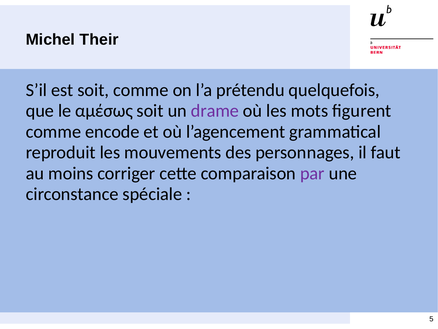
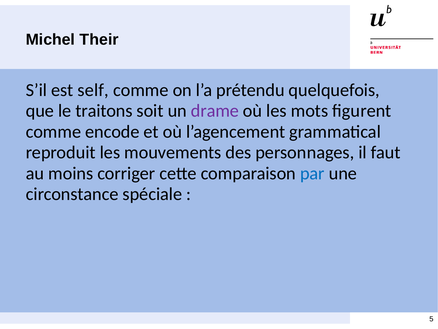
est soit: soit -> self
αμέσως: αμέσως -> traitons
par colour: purple -> blue
